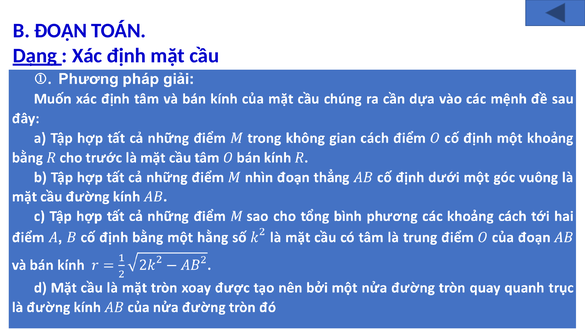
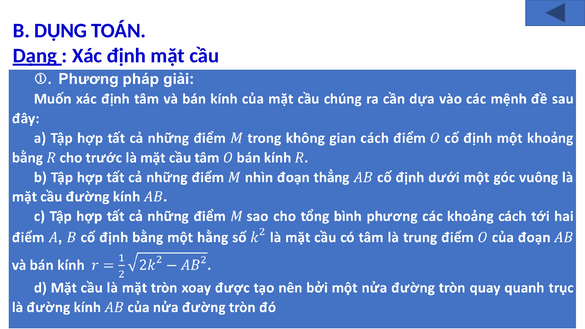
ĐOẠN: ĐOẠN -> DỤNG
